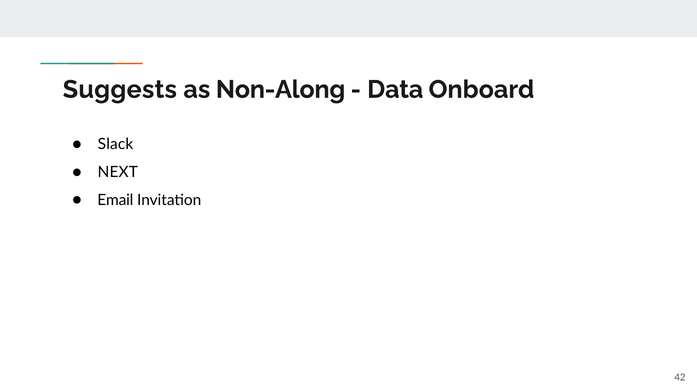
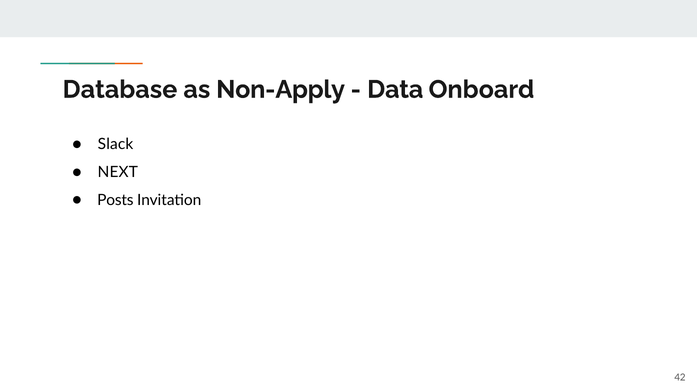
Suggests: Suggests -> Database
Non-Along: Non-Along -> Non-Apply
Email: Email -> Posts
